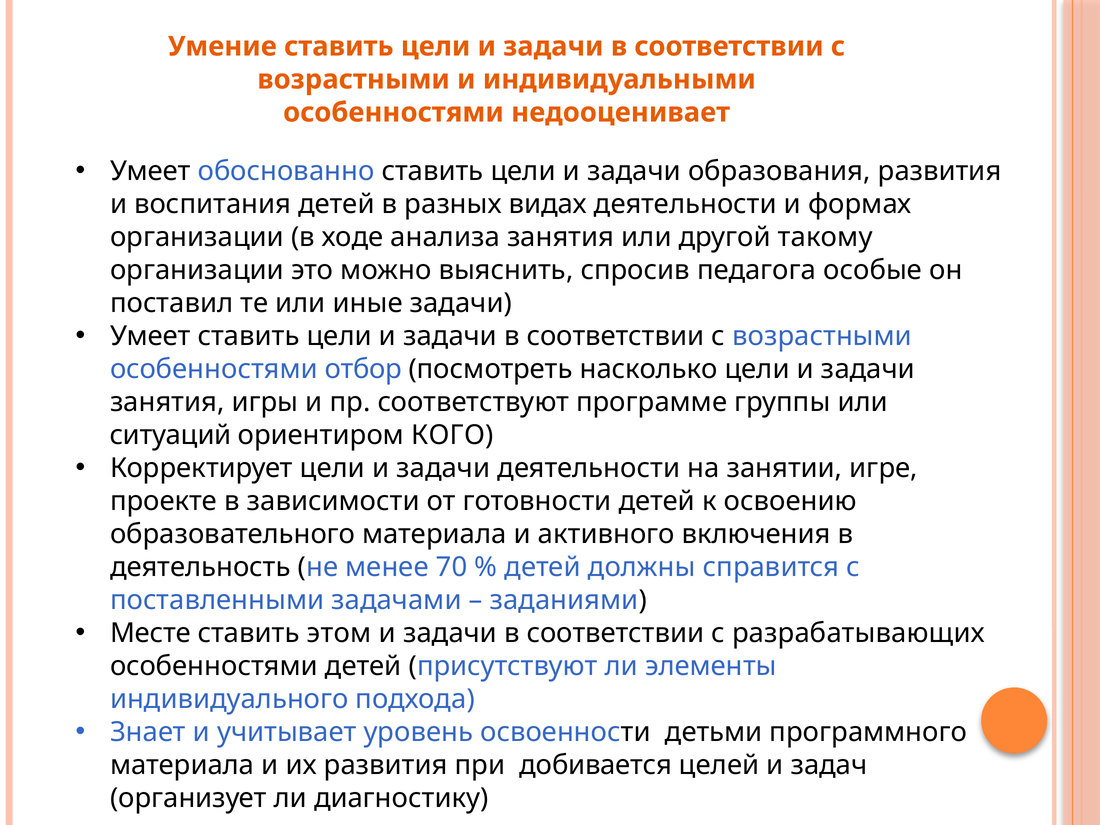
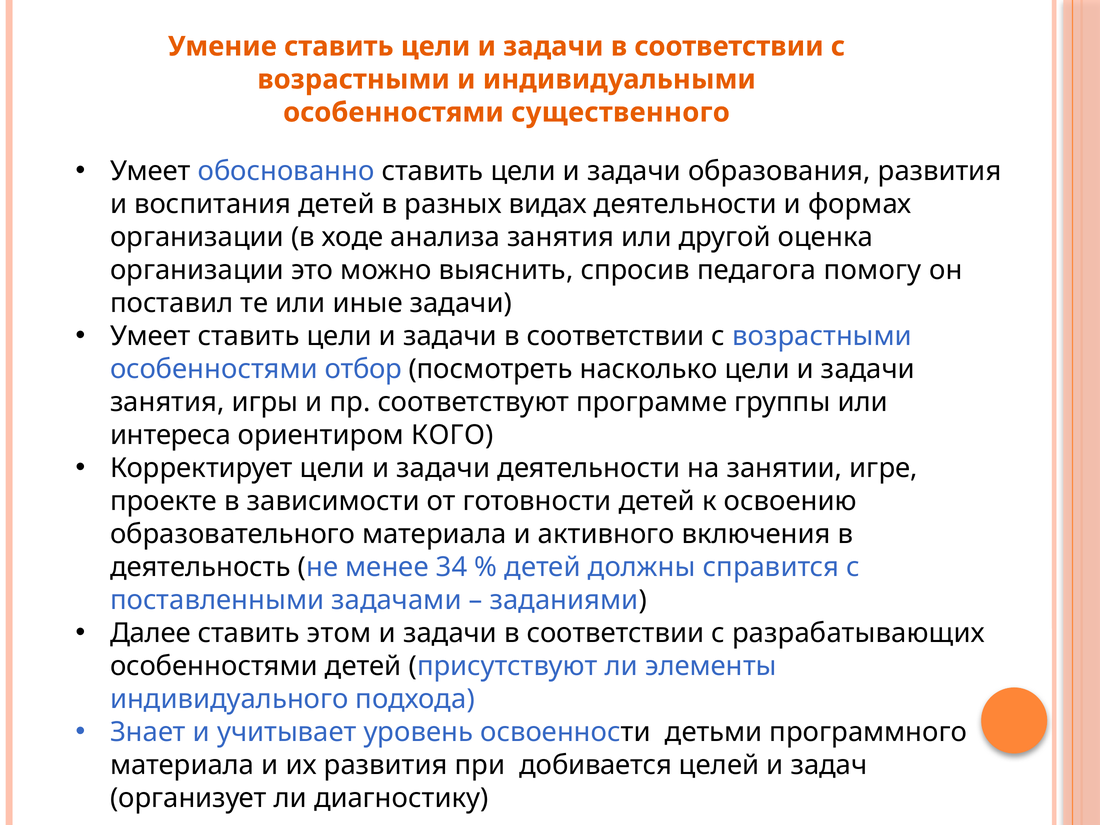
недооценивает: недооценивает -> существенного
такому: такому -> оценка
особые: особые -> помогу
ситуаций: ситуаций -> интереса
70: 70 -> 34
Месте: Месте -> Далее
